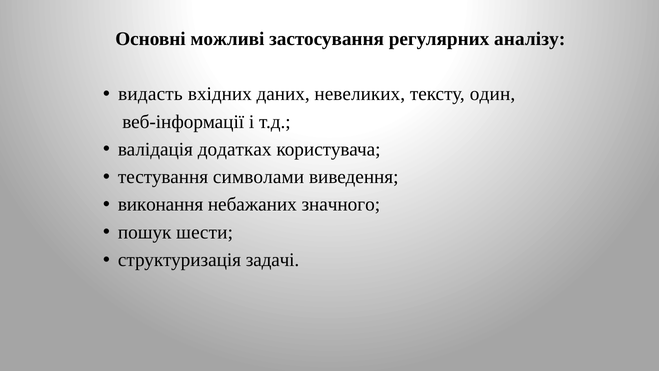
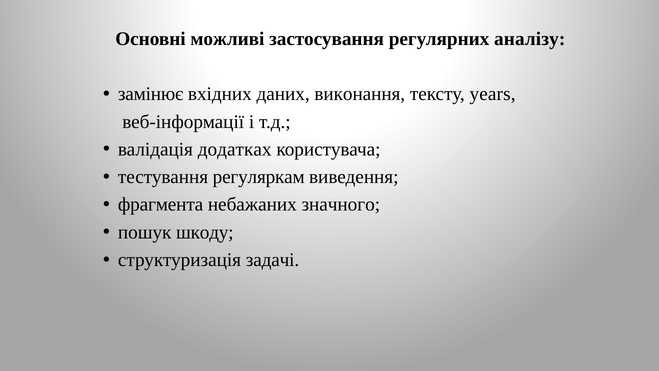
видасть: видасть -> замінює
невеликих: невеликих -> виконання
один: один -> years
символами: символами -> регуляркам
виконання: виконання -> фрагмента
шести: шести -> шкоду
